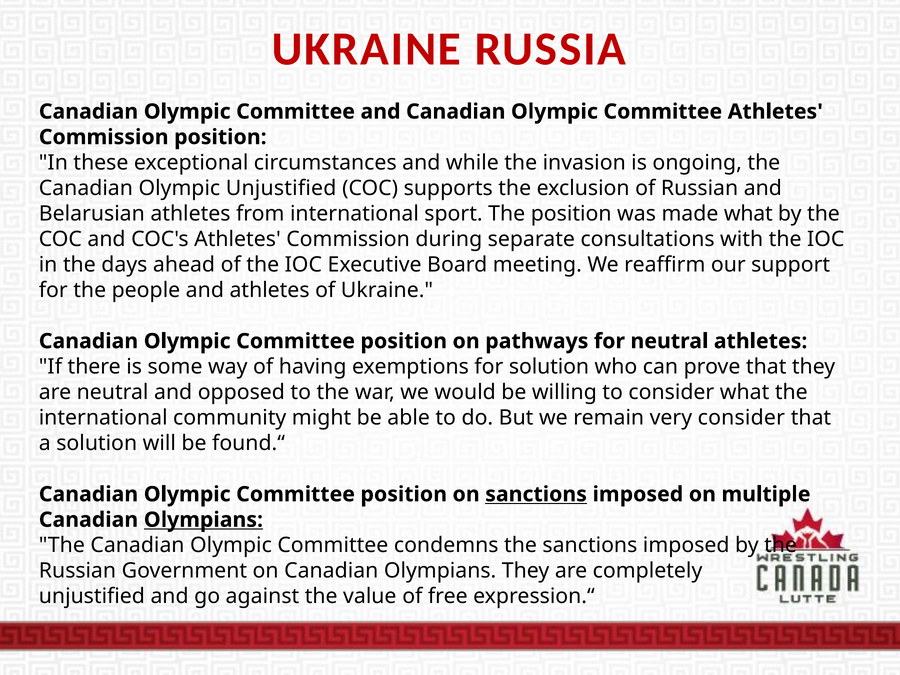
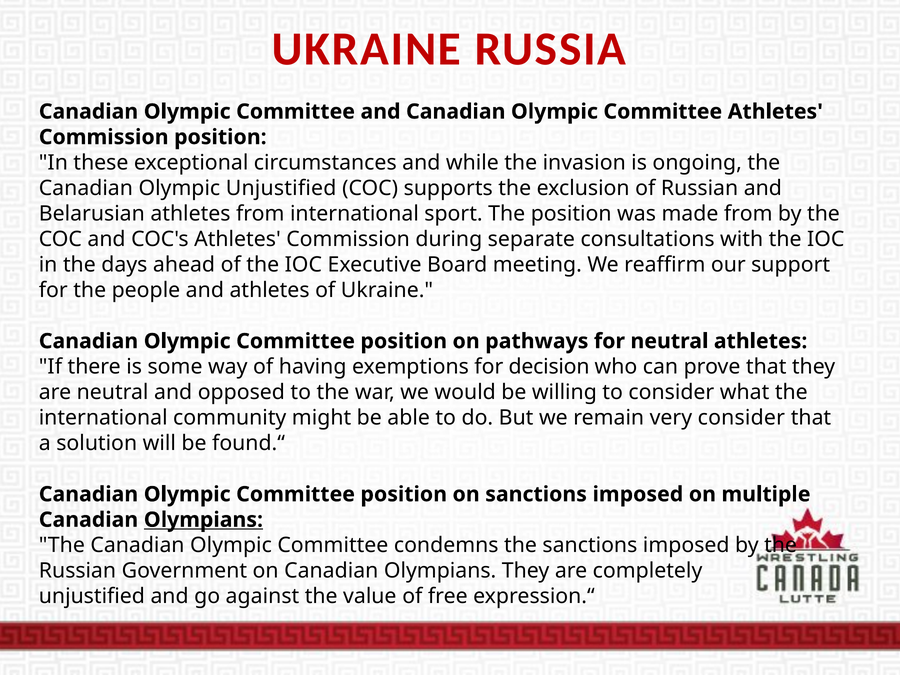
made what: what -> from
for solution: solution -> decision
sanctions at (536, 494) underline: present -> none
